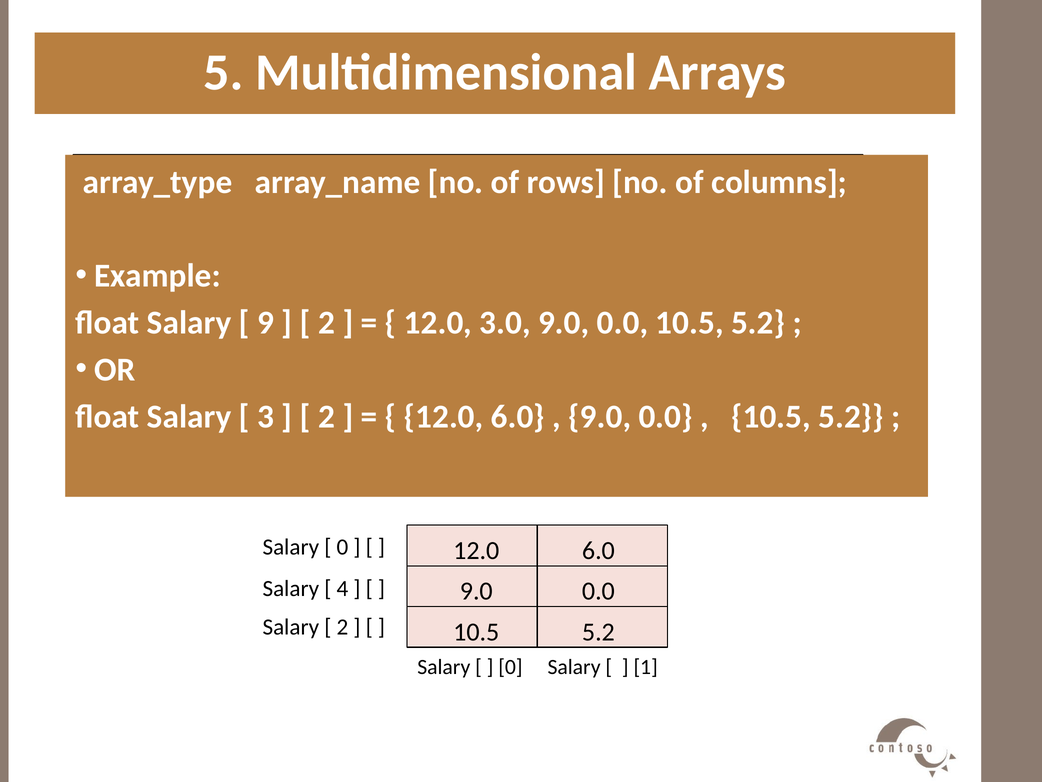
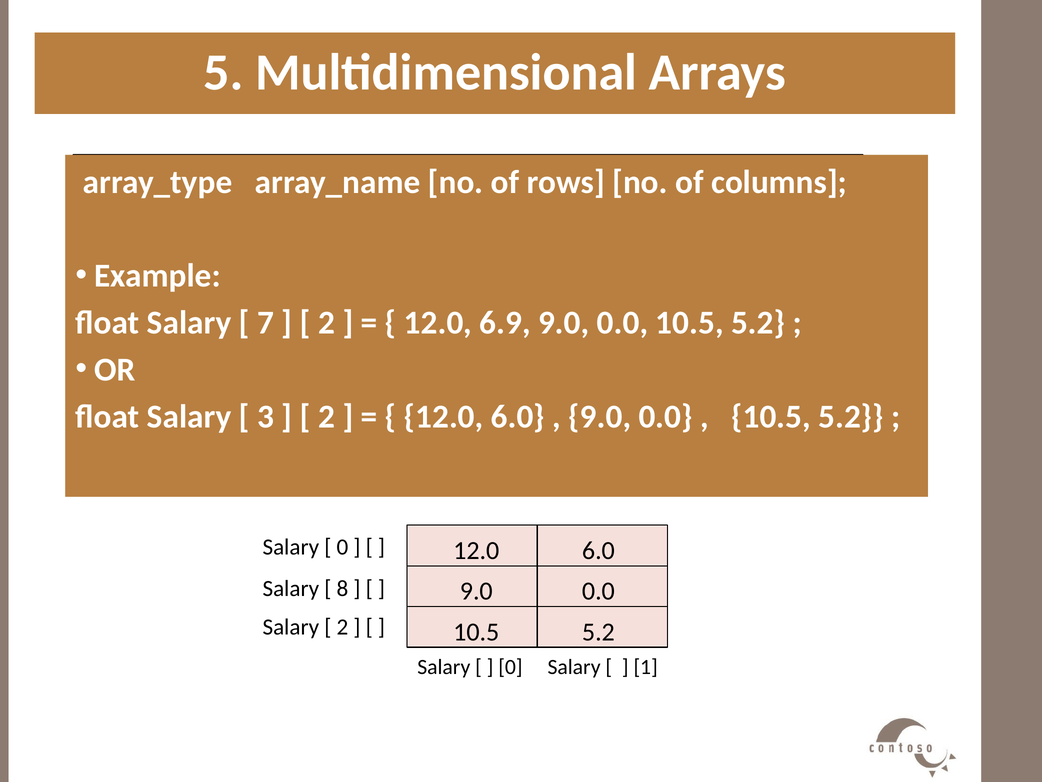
9: 9 -> 7
3.0: 3.0 -> 6.9
4: 4 -> 8
